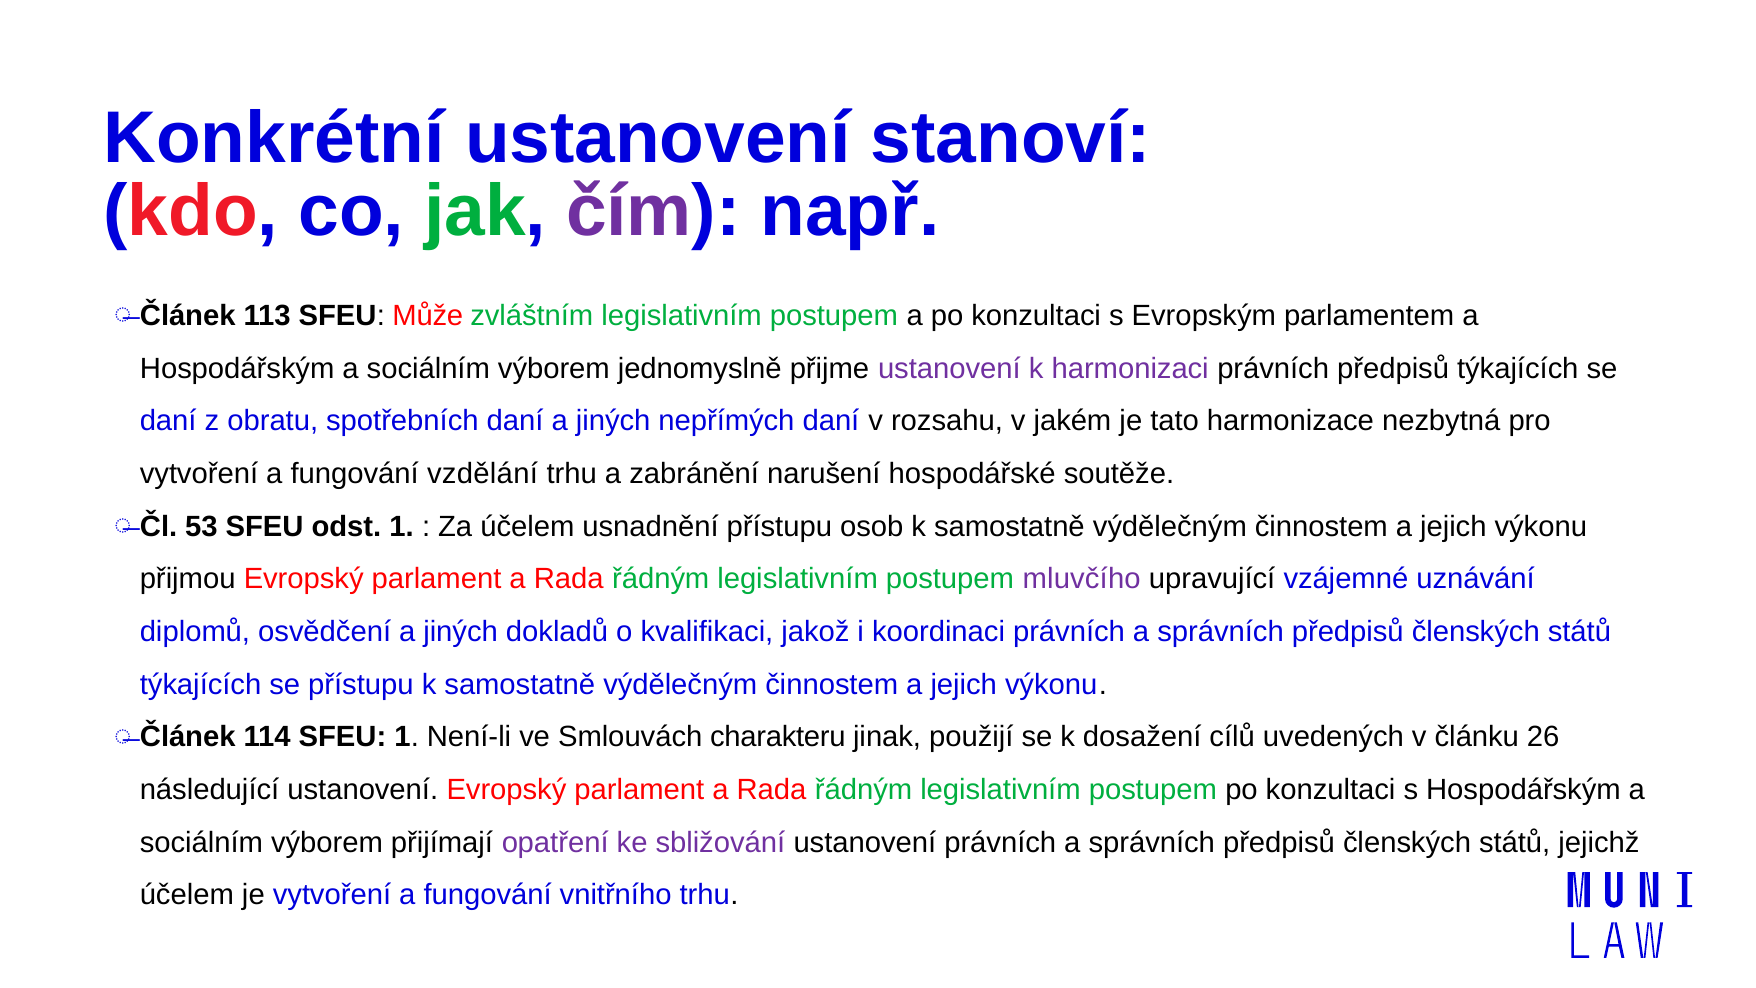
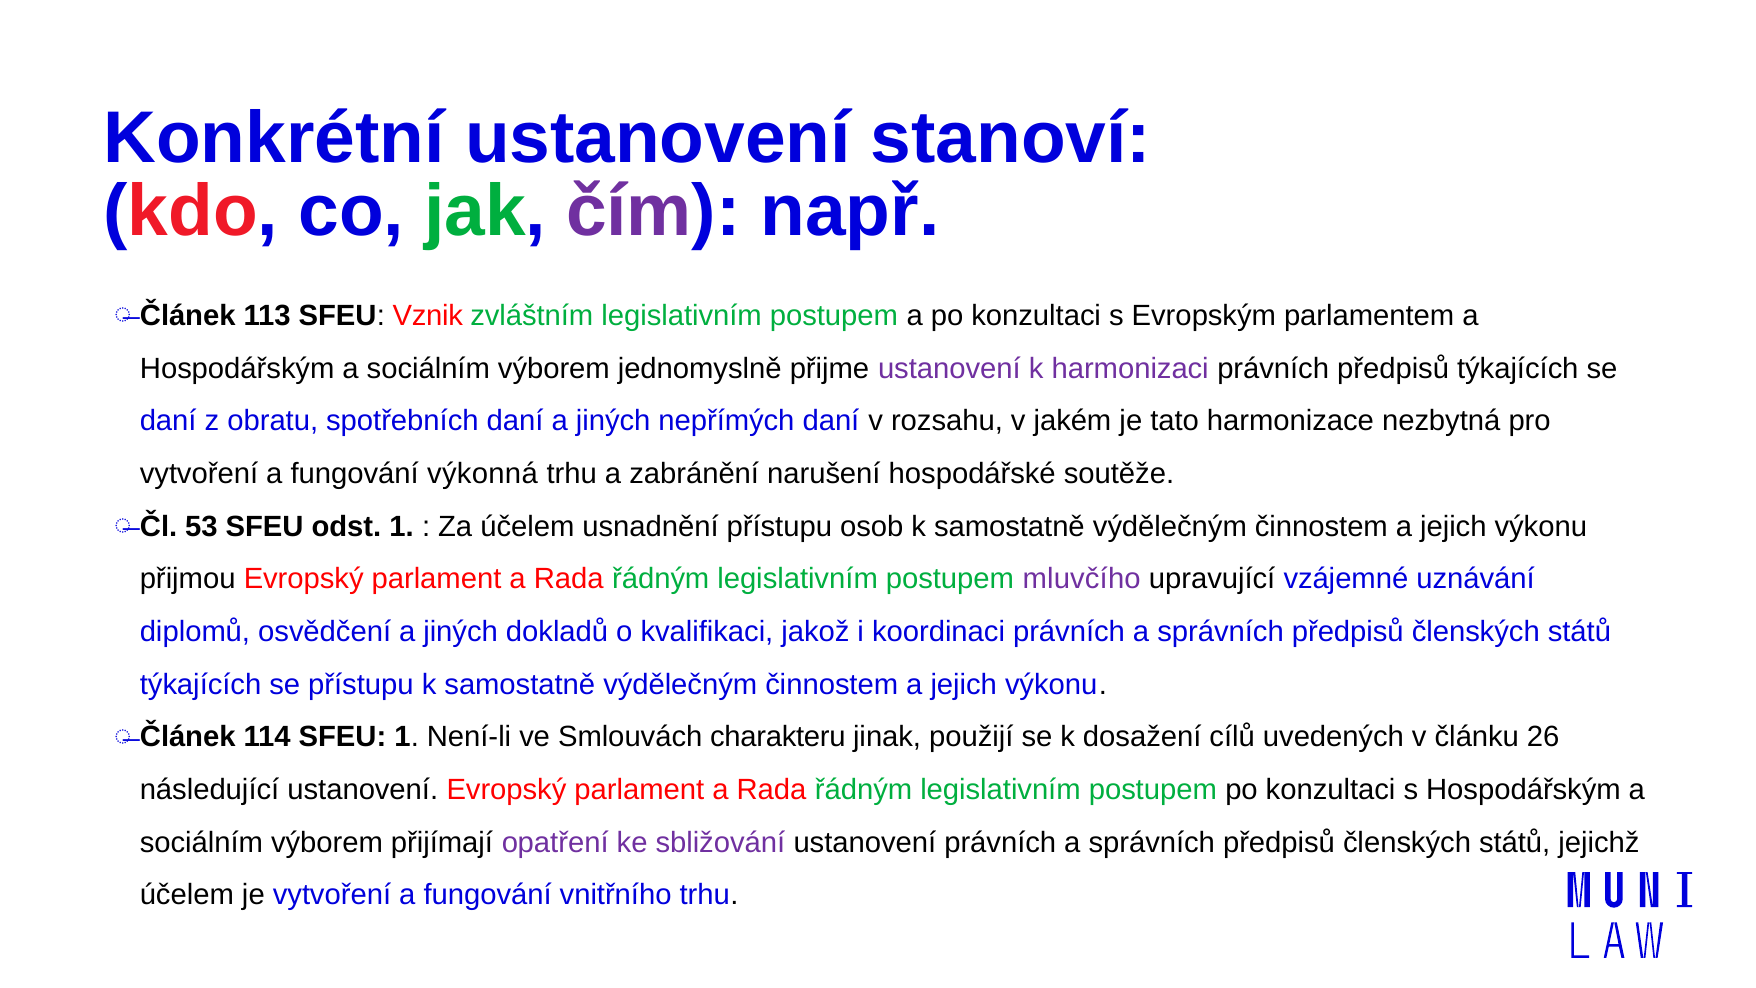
Může: Může -> Vznik
vzdělání: vzdělání -> výkonná
